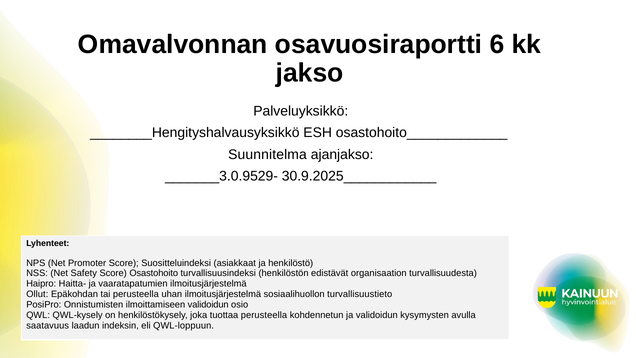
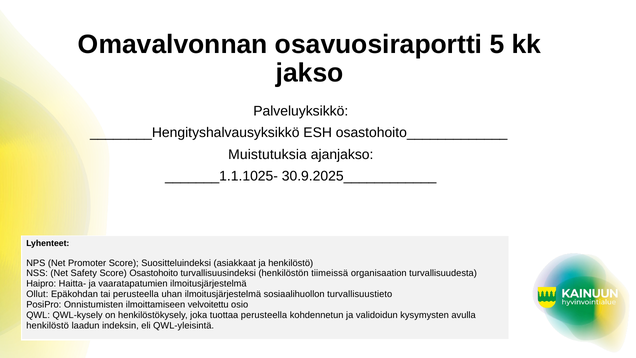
6: 6 -> 5
Suunnitelma: Suunnitelma -> Muistutuksia
_______3.0.9529-: _______3.0.9529- -> _______1.1.1025-
edistävät: edistävät -> tiimeissä
ilmoittamiseen validoidun: validoidun -> velvoitettu
saatavuus at (48, 325): saatavuus -> henkilöstö
QWL-loppuun: QWL-loppuun -> QWL-yleisintä
